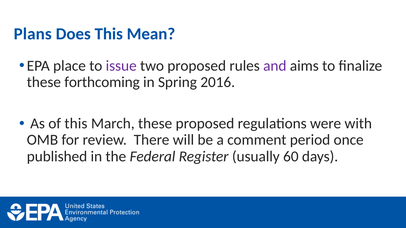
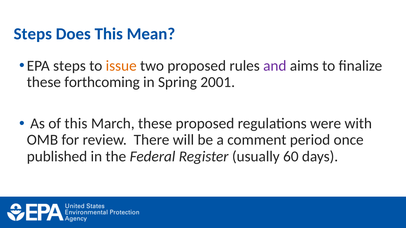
Plans at (33, 34): Plans -> Steps
EPA place: place -> steps
issue colour: purple -> orange
2016: 2016 -> 2001
